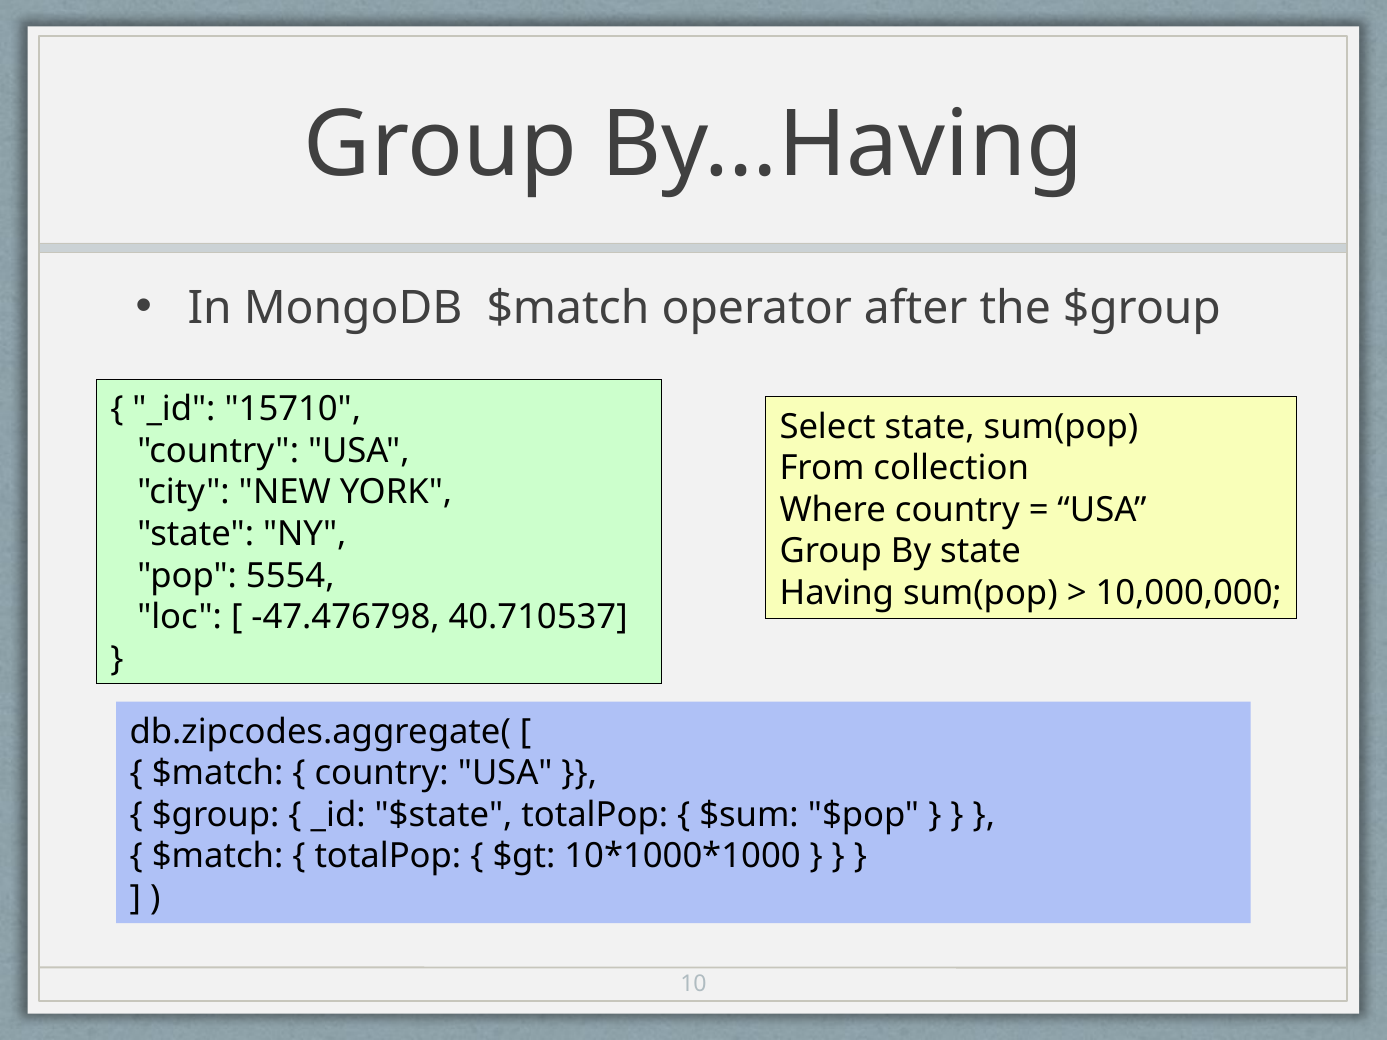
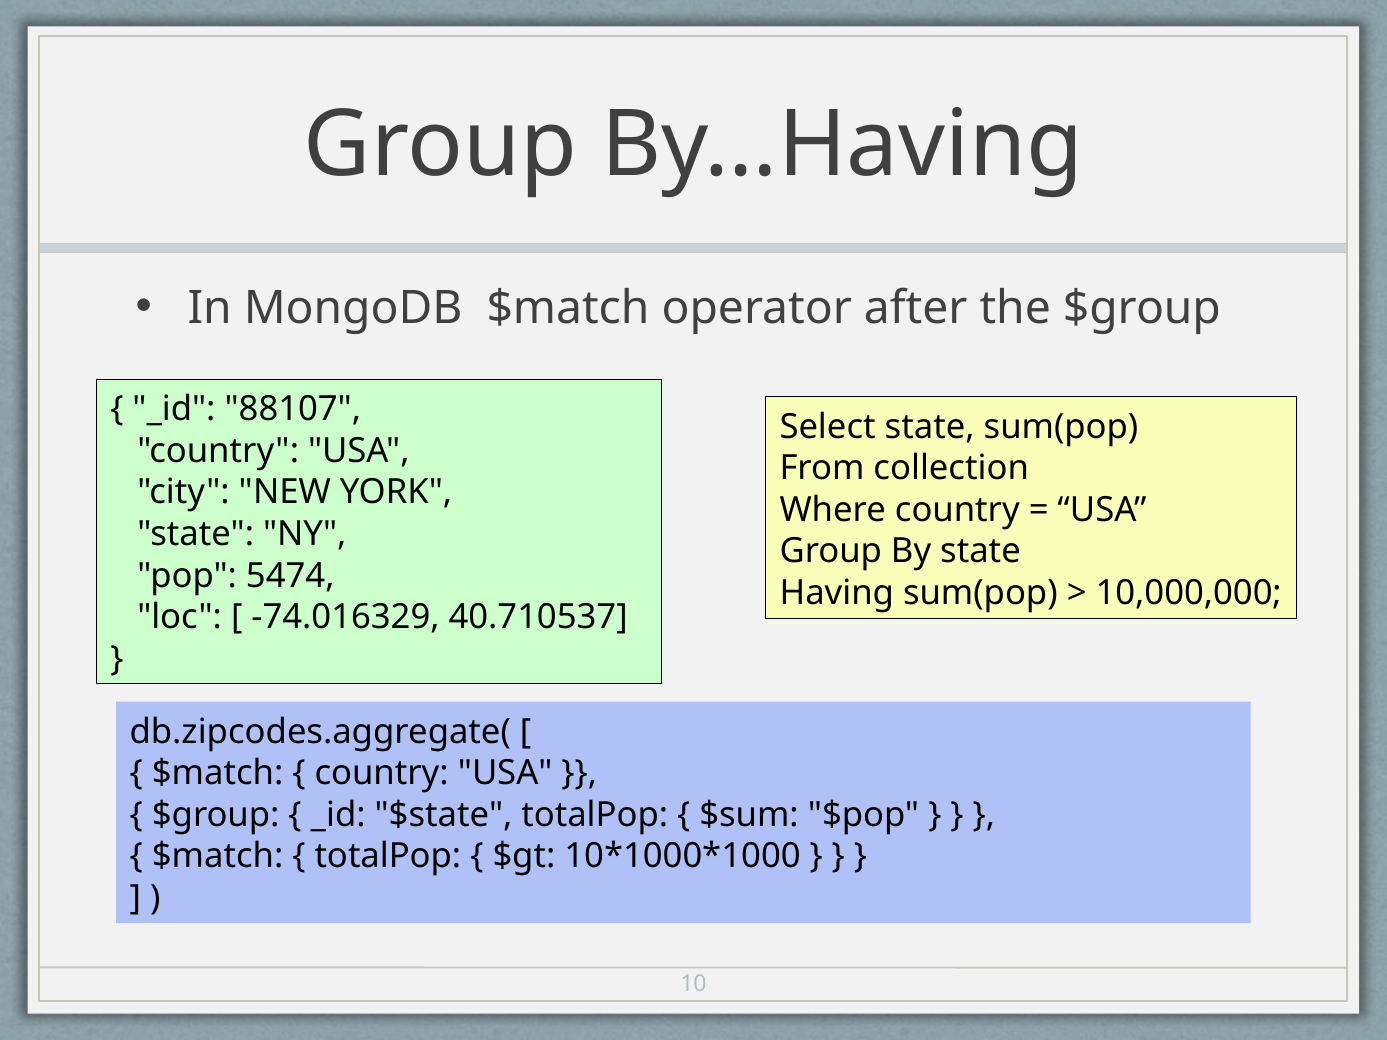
15710: 15710 -> 88107
5554: 5554 -> 5474
-47.476798: -47.476798 -> -74.016329
